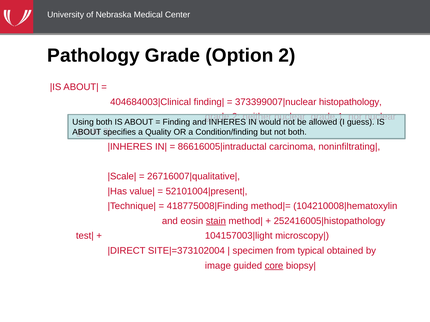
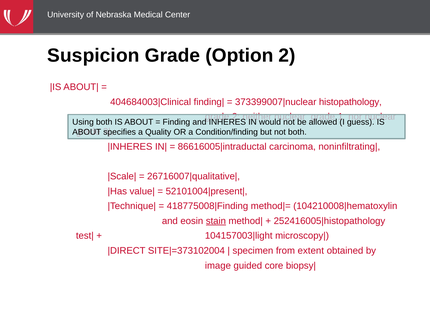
Pathology: Pathology -> Suspicion
typical: typical -> extent
core underline: present -> none
